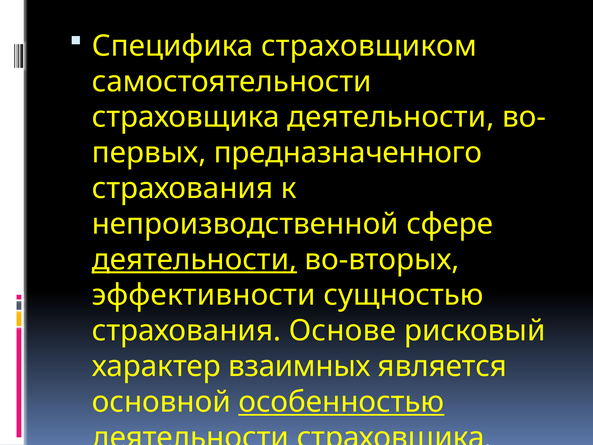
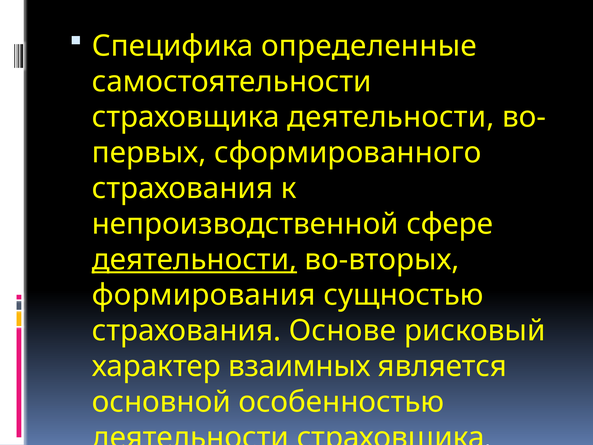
страховщиком: страховщиком -> определенные
предназначенного: предназначенного -> сформированного
эффективности: эффективности -> формирования
особенностью underline: present -> none
